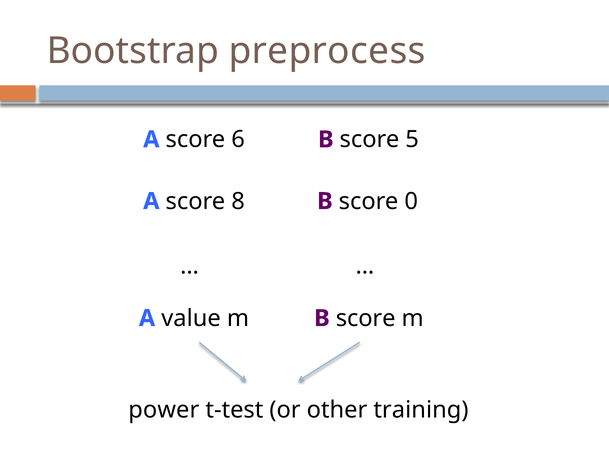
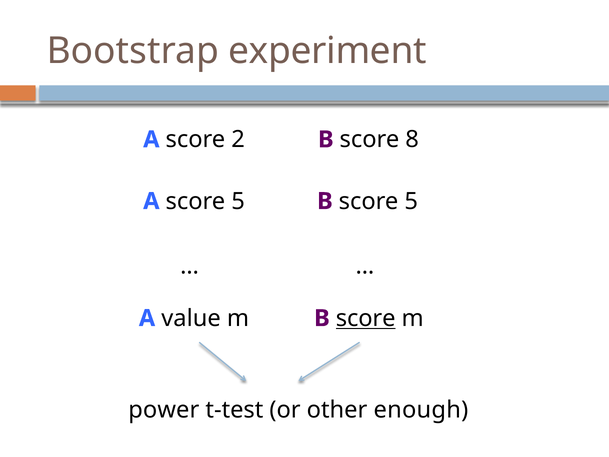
preprocess: preprocess -> experiment
6: 6 -> 2
5: 5 -> 8
A score 8: 8 -> 5
B score 0: 0 -> 5
score at (366, 318) underline: none -> present
training: training -> enough
